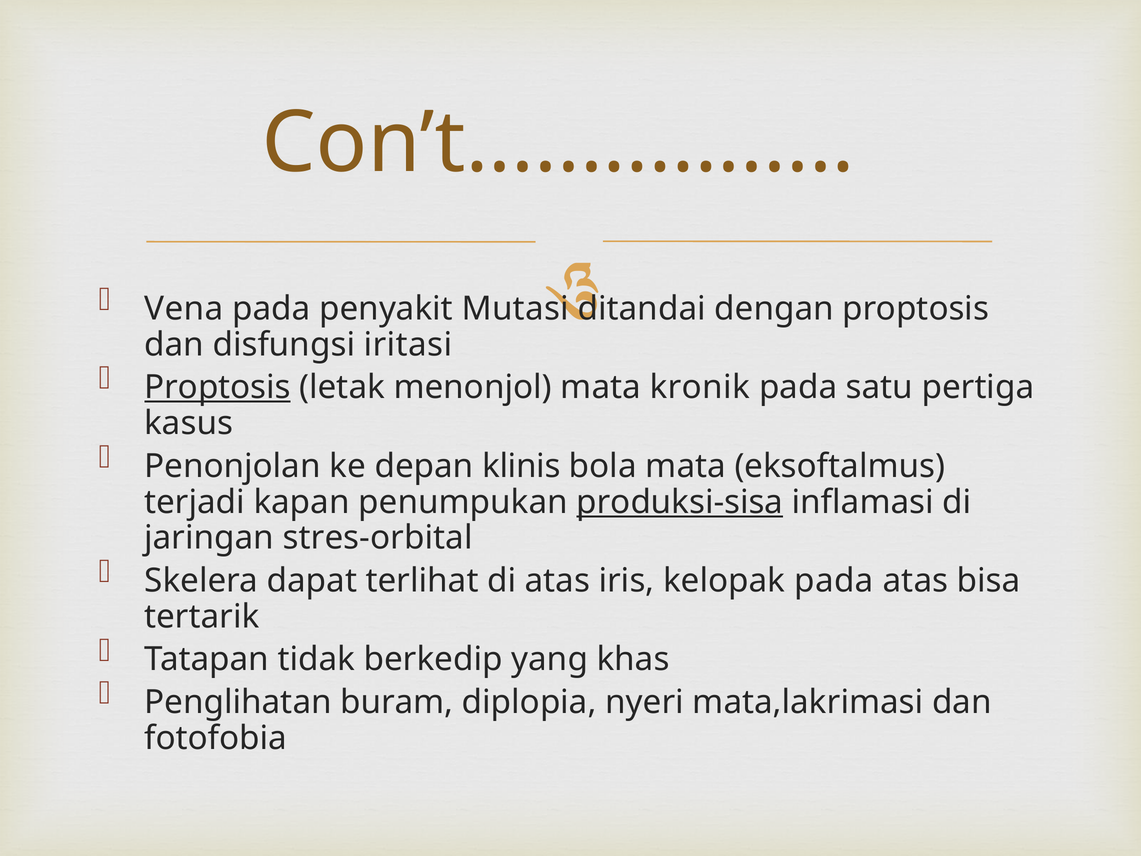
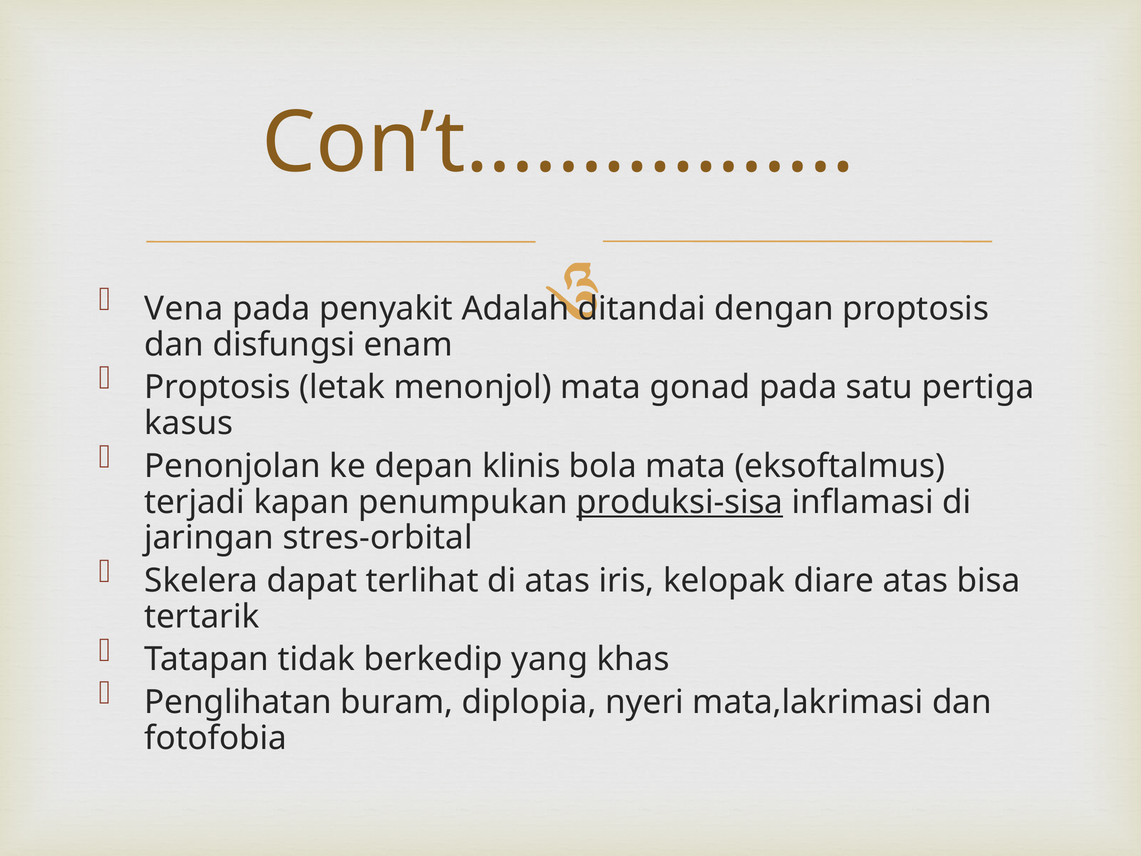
Mutasi: Mutasi -> Adalah
iritasi: iritasi -> enam
Proptosis at (217, 387) underline: present -> none
kronik: kronik -> gonad
kelopak pada: pada -> diare
